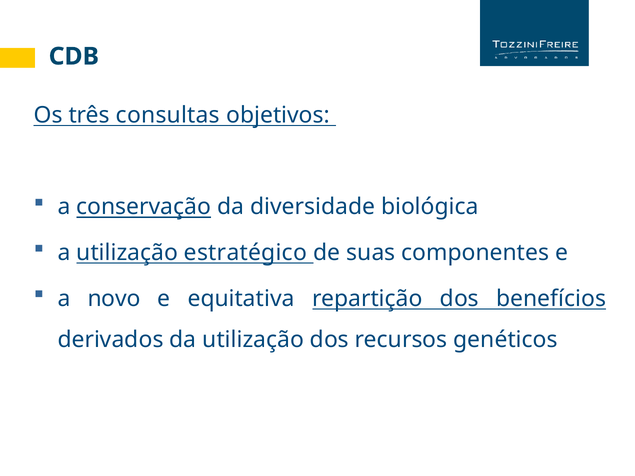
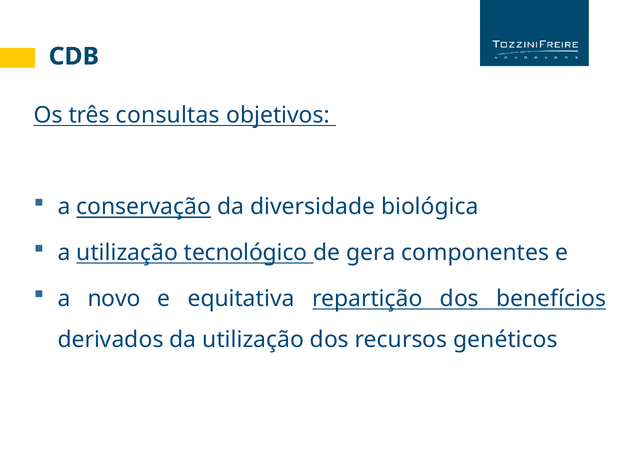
estratégico: estratégico -> tecnológico
suas: suas -> gera
